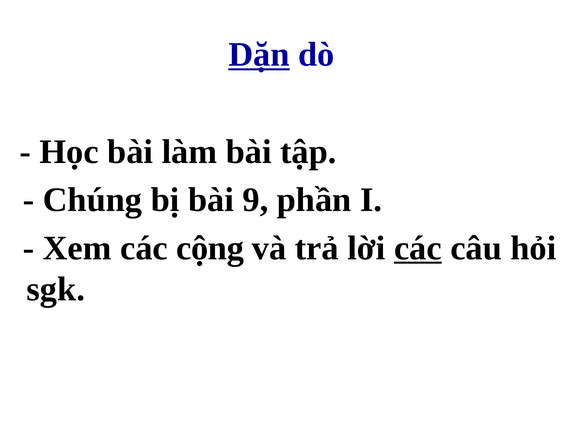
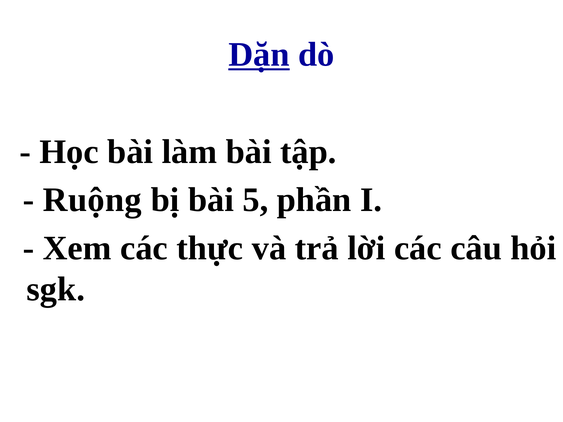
Chúng: Chúng -> Ruộng
9: 9 -> 5
cộng: cộng -> thực
các at (418, 248) underline: present -> none
